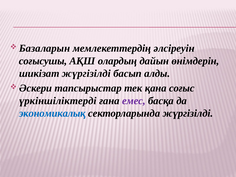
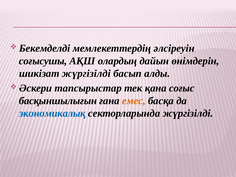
Базаларын: Базаларын -> Бекемделді
үркіншіліктерді: үркіншіліктерді -> басқыншылығын
емес colour: purple -> orange
